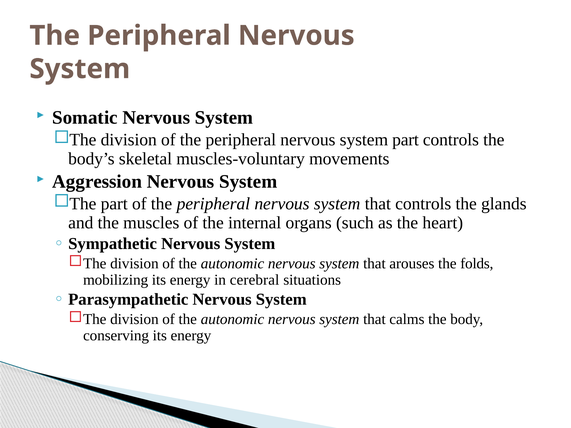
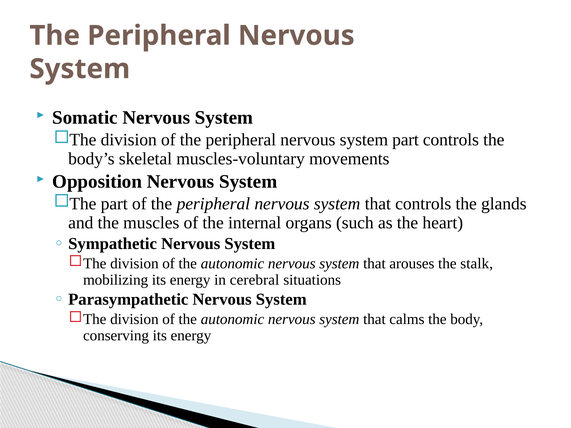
Aggression: Aggression -> Opposition
folds: folds -> stalk
